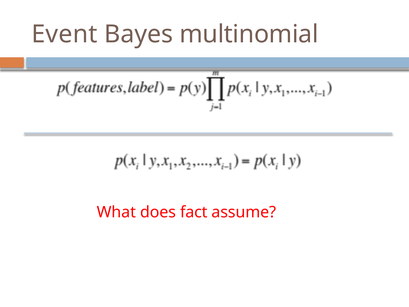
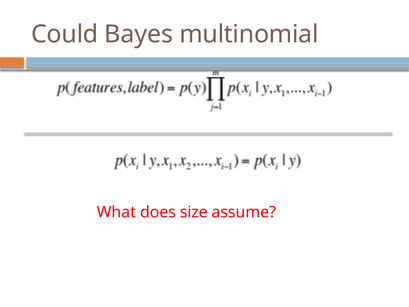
Event: Event -> Could
fact: fact -> size
